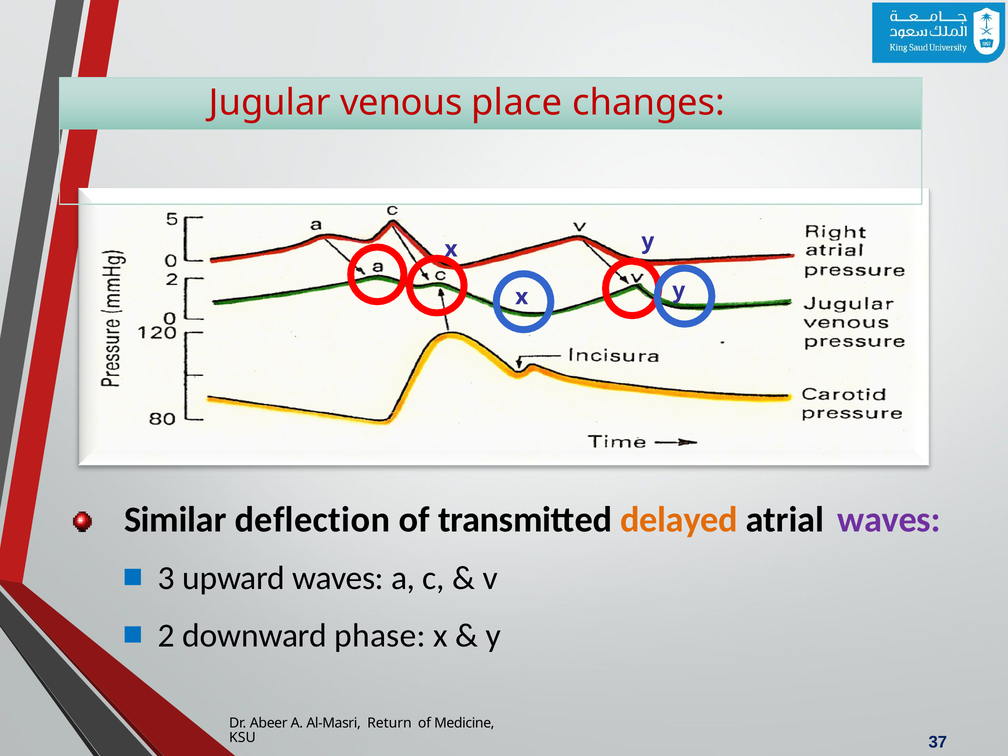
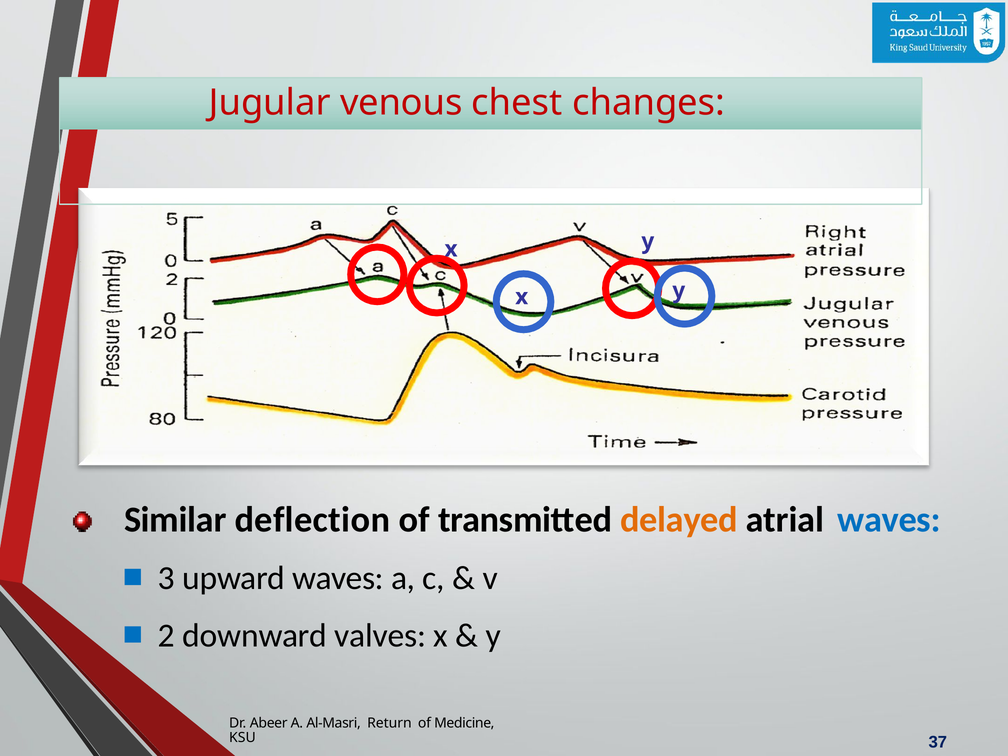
place: place -> chest
waves at (889, 520) colour: purple -> blue
phase: phase -> valves
